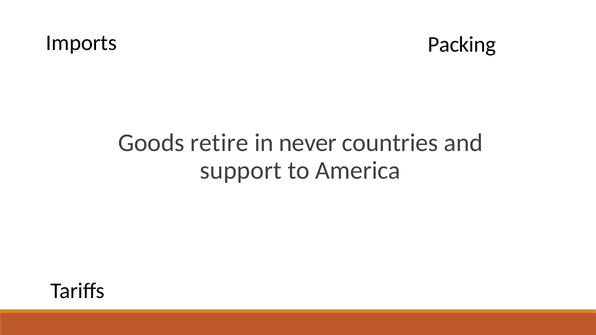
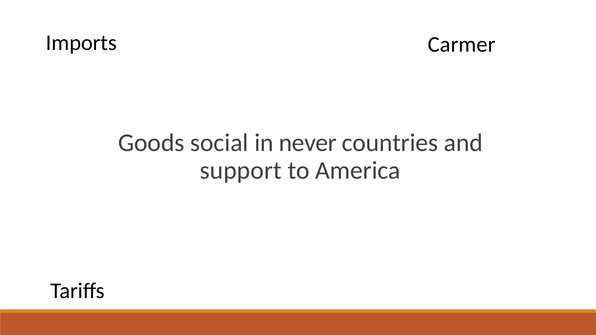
Packing: Packing -> Carmer
retire: retire -> social
